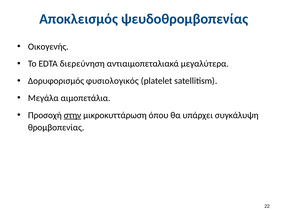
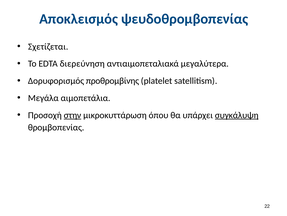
Οικογενής: Οικογενής -> Σχετίζεται
φυσιολογικός: φυσιολογικός -> προθρομβίνης
συγκάλυψη underline: none -> present
